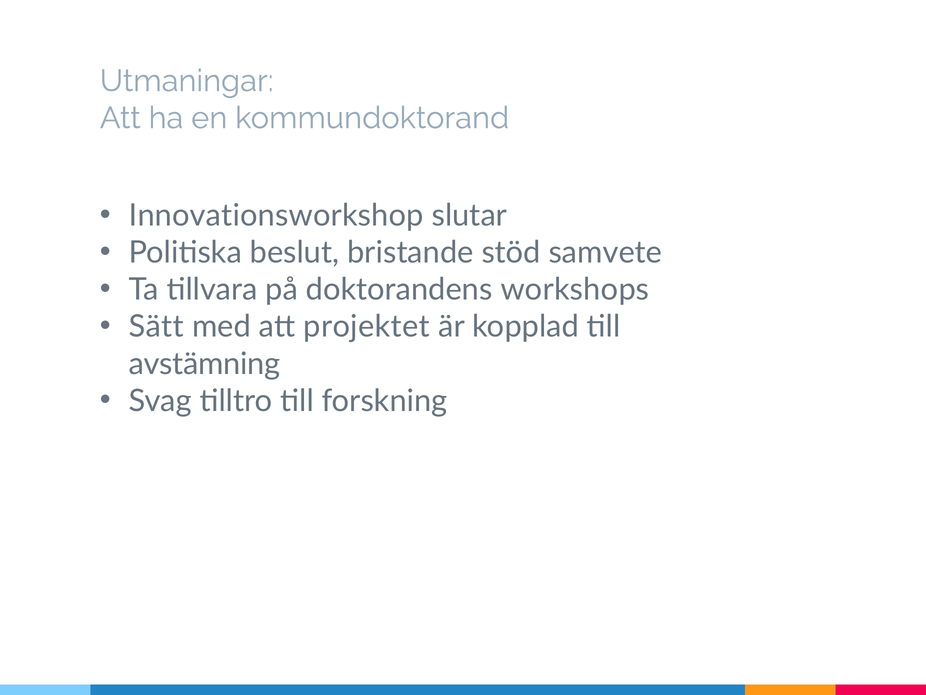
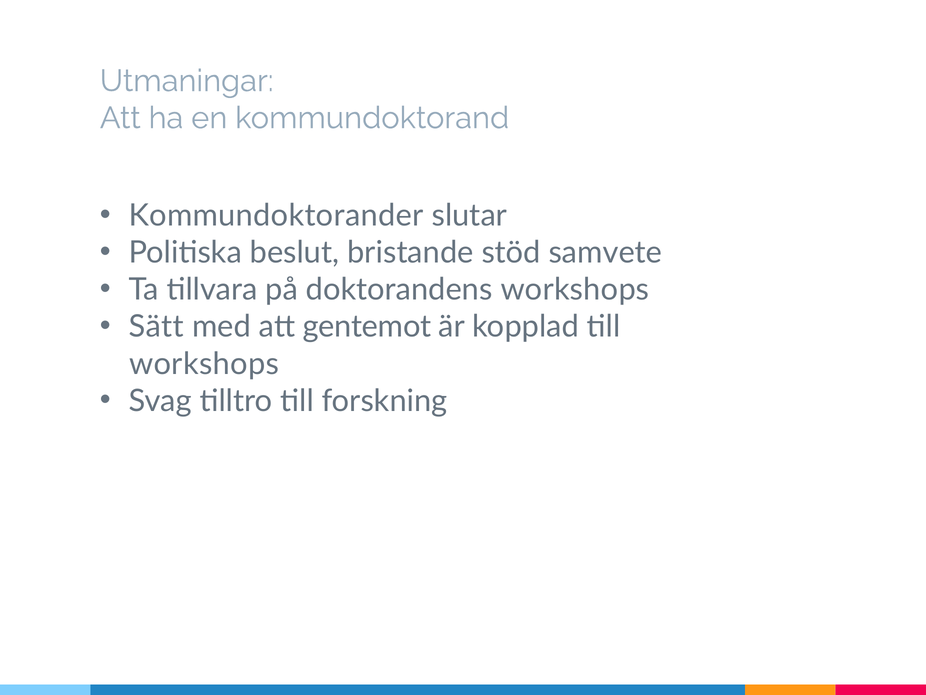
Innovationsworkshop: Innovationsworkshop -> Kommundoktorander
projektet: projektet -> gentemot
avstämning at (204, 364): avstämning -> workshops
